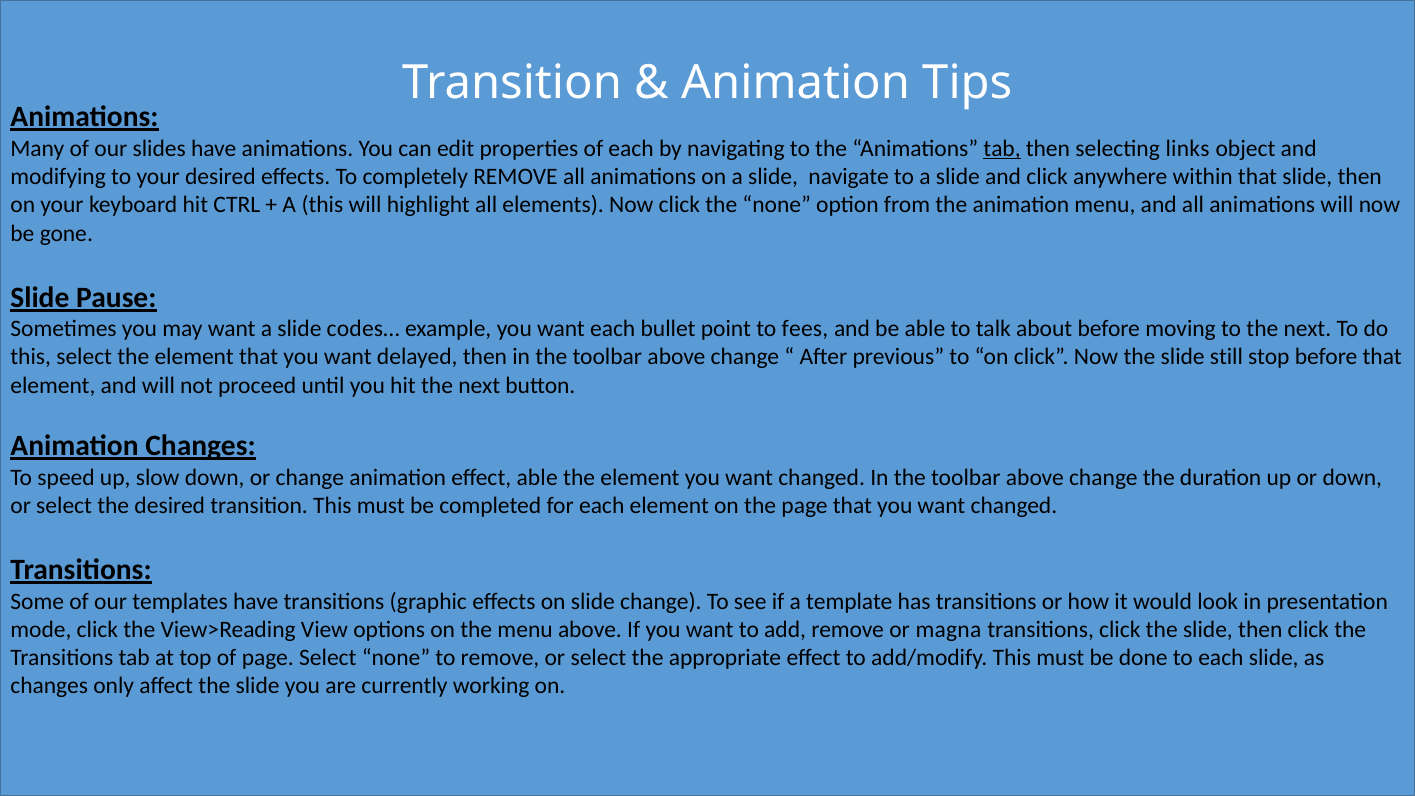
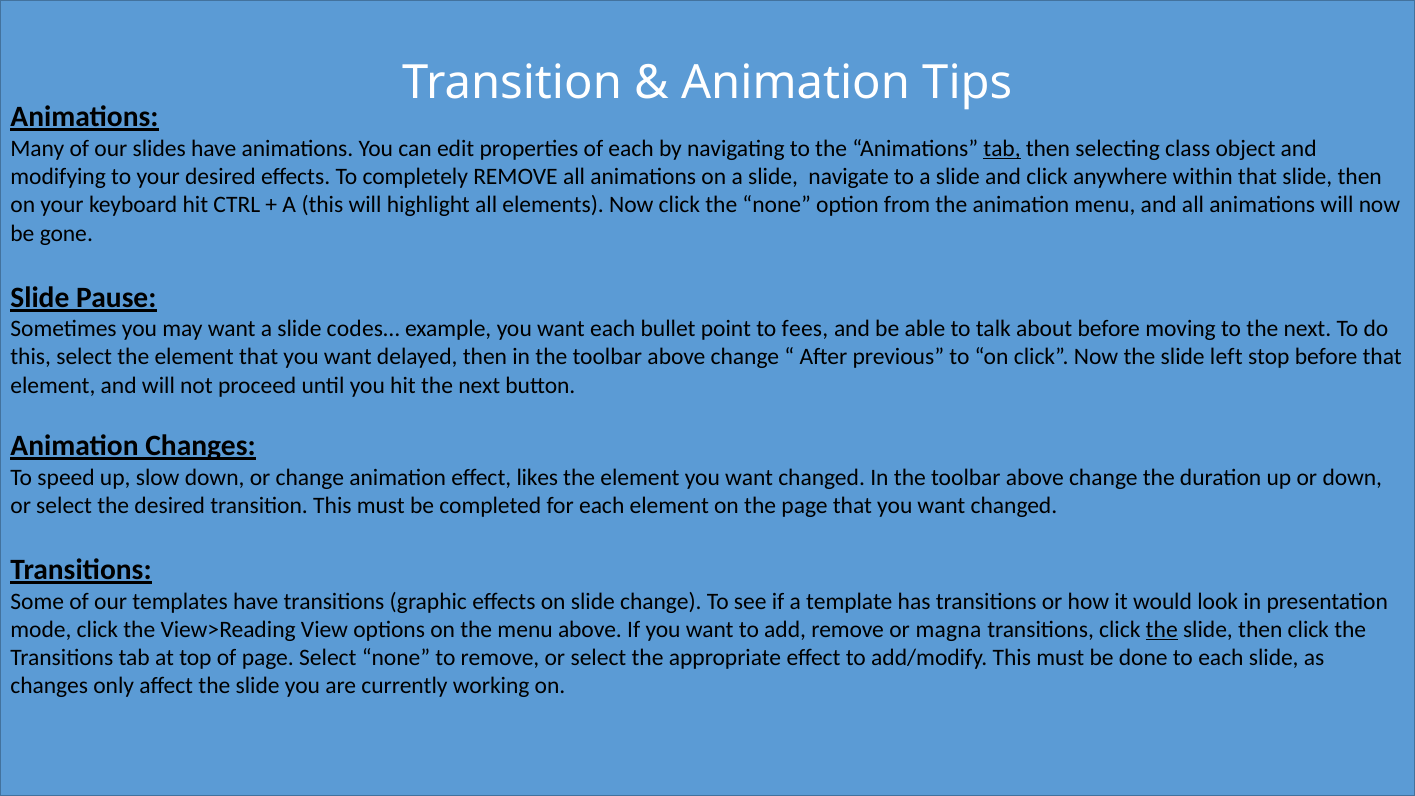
links: links -> class
still: still -> left
effect able: able -> likes
the at (1162, 629) underline: none -> present
